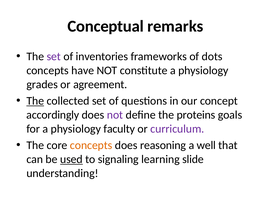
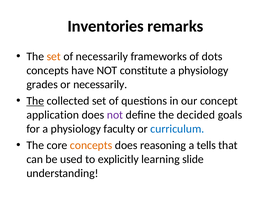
Conceptual: Conceptual -> Inventories
set at (54, 57) colour: purple -> orange
of inventories: inventories -> necessarily
or agreement: agreement -> necessarily
accordingly: accordingly -> application
proteins: proteins -> decided
curriculum colour: purple -> blue
well: well -> tells
used underline: present -> none
signaling: signaling -> explicitly
